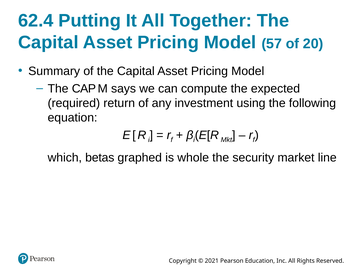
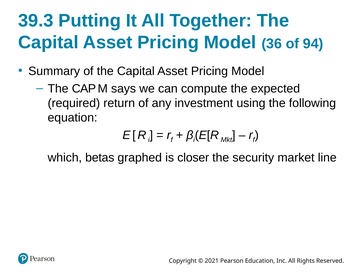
62.4: 62.4 -> 39.3
57: 57 -> 36
20: 20 -> 94
whole: whole -> closer
